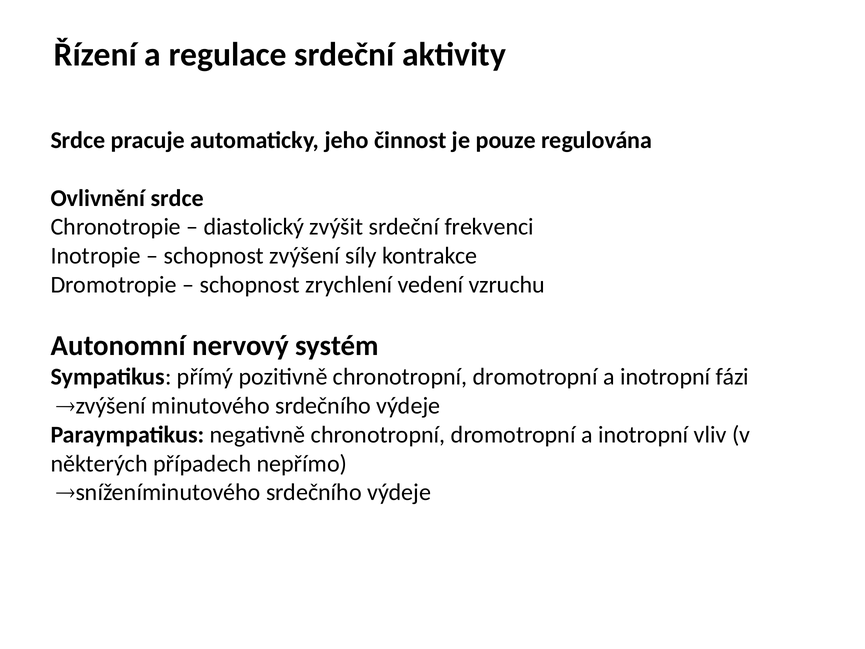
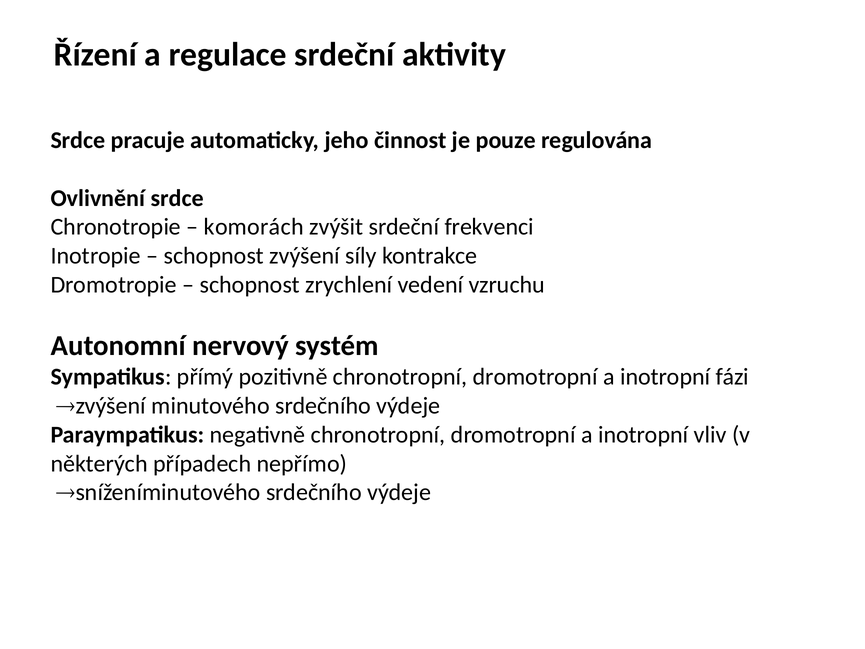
diastolický: diastolický -> komorách
